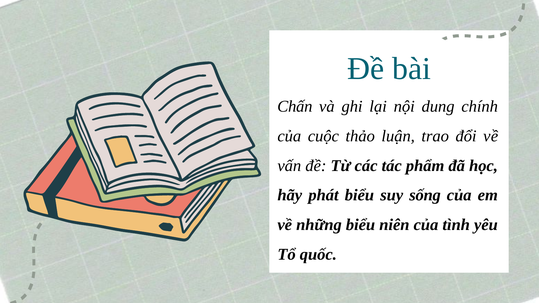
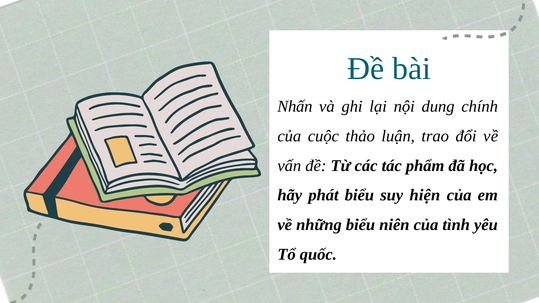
Chấn: Chấn -> Nhấn
sống: sống -> hiện
